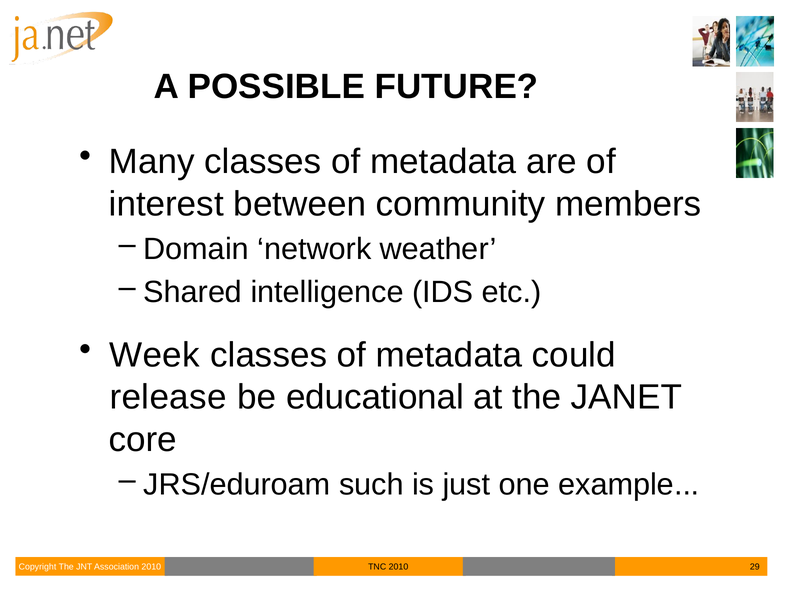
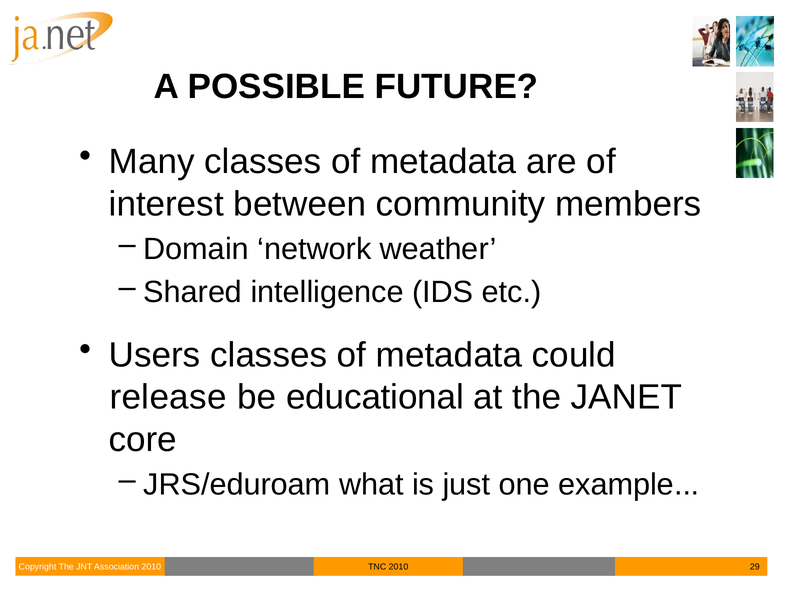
Week: Week -> Users
such: such -> what
